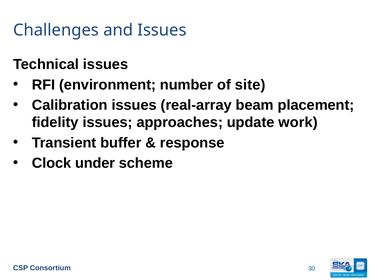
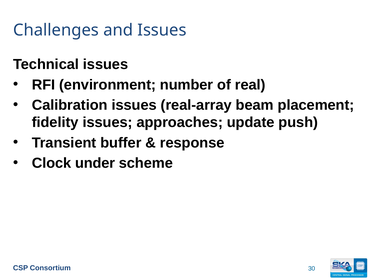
site: site -> real
work: work -> push
